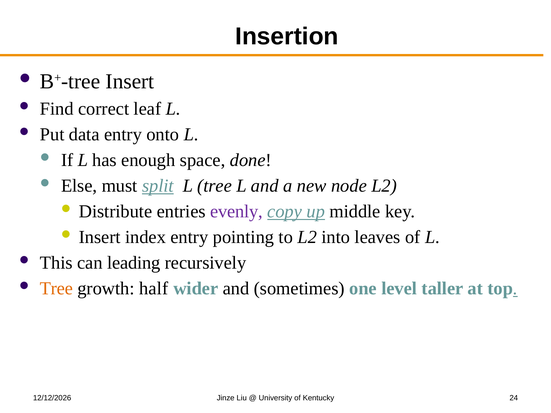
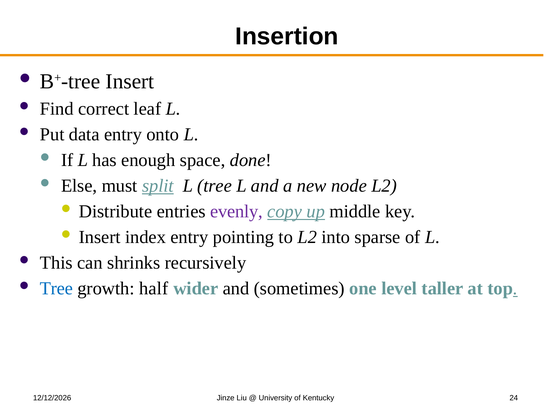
leaves: leaves -> sparse
leading: leading -> shrinks
Tree at (57, 289) colour: orange -> blue
